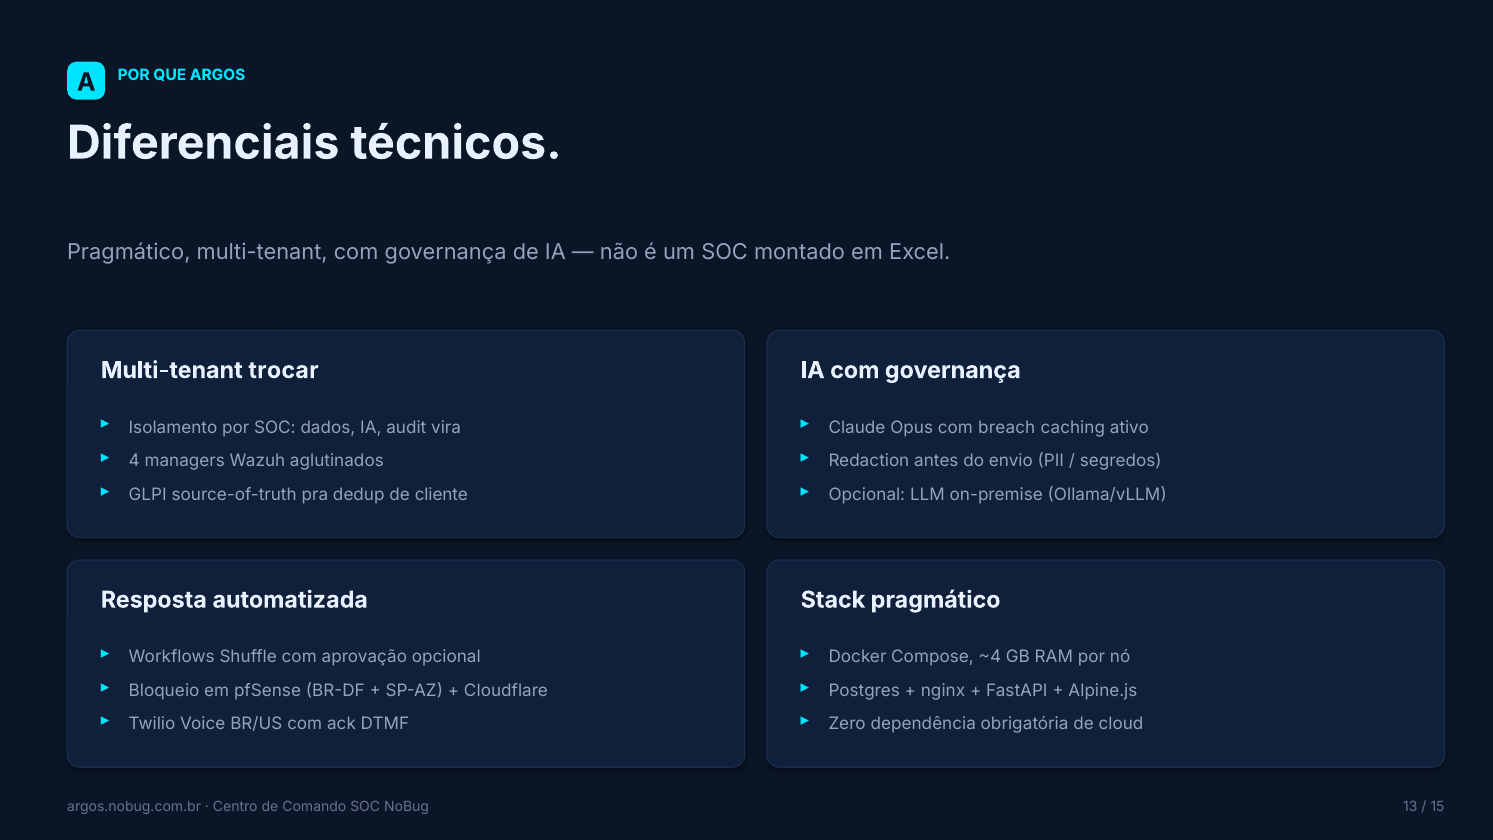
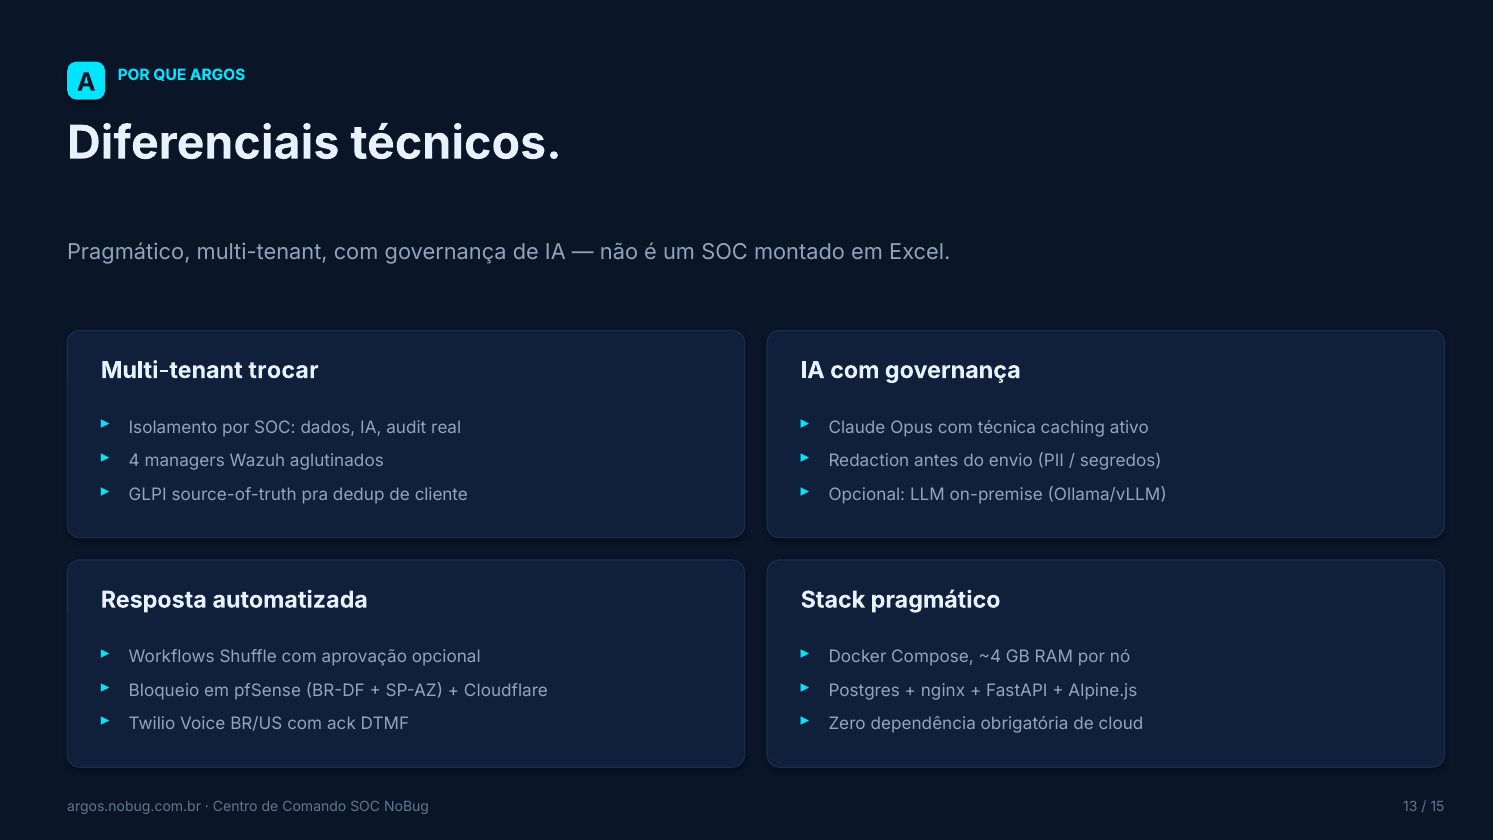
vira: vira -> real
breach: breach -> técnica
